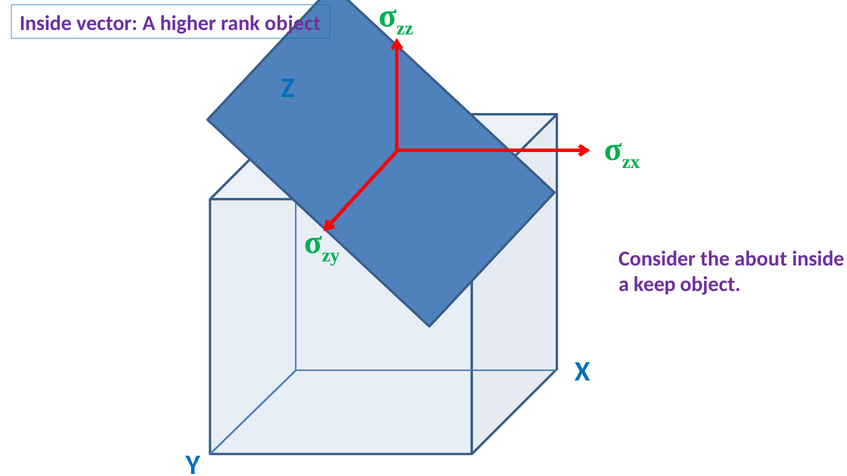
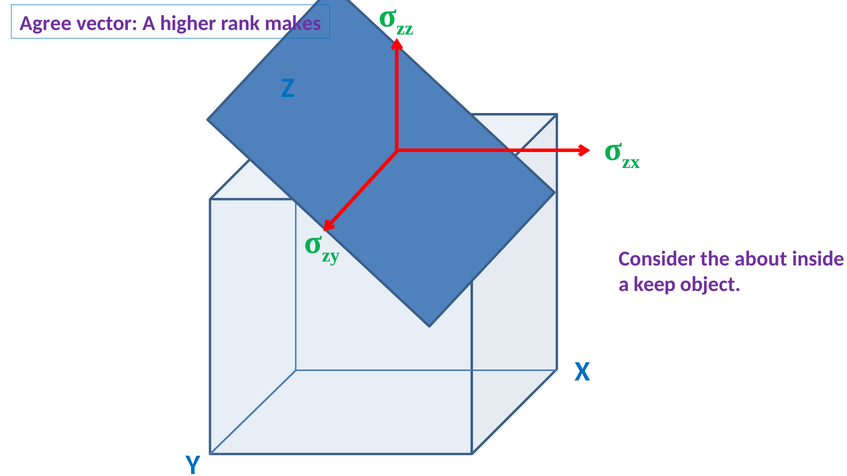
Inside at (46, 23): Inside -> Agree
rank object: object -> makes
